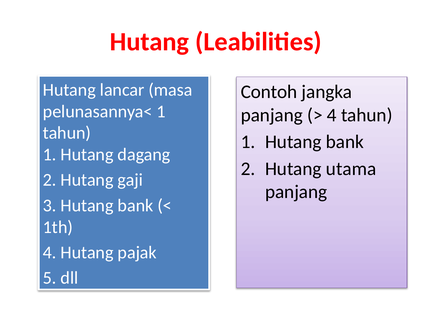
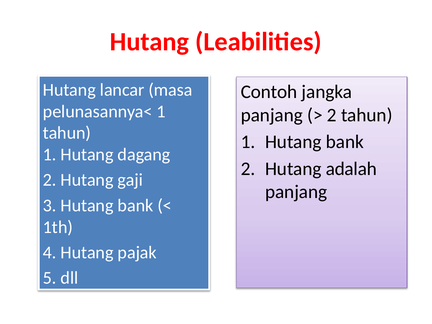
4 at (332, 115): 4 -> 2
utama: utama -> adalah
